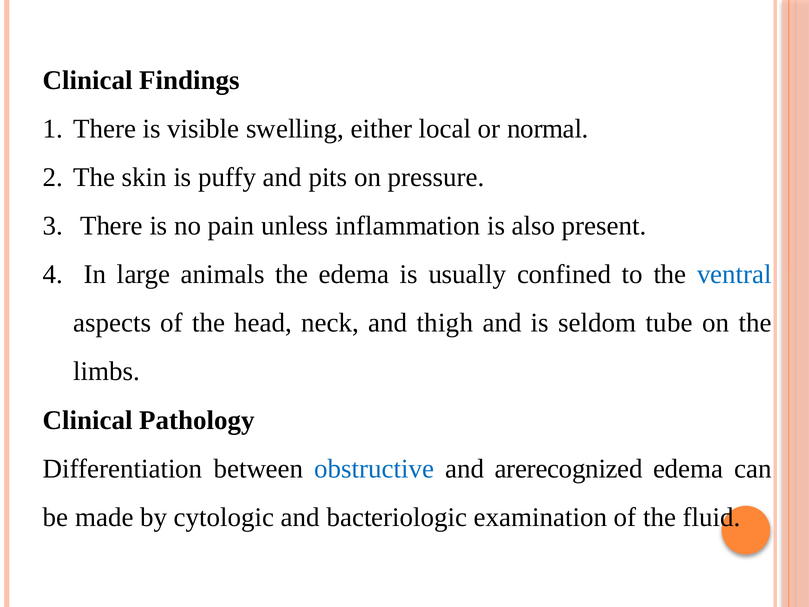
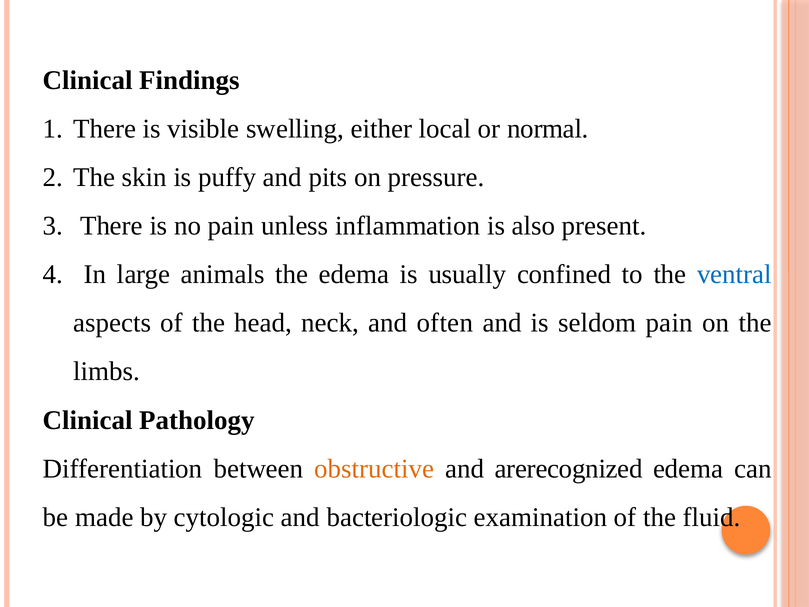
thigh: thigh -> often
seldom tube: tube -> pain
obstructive colour: blue -> orange
